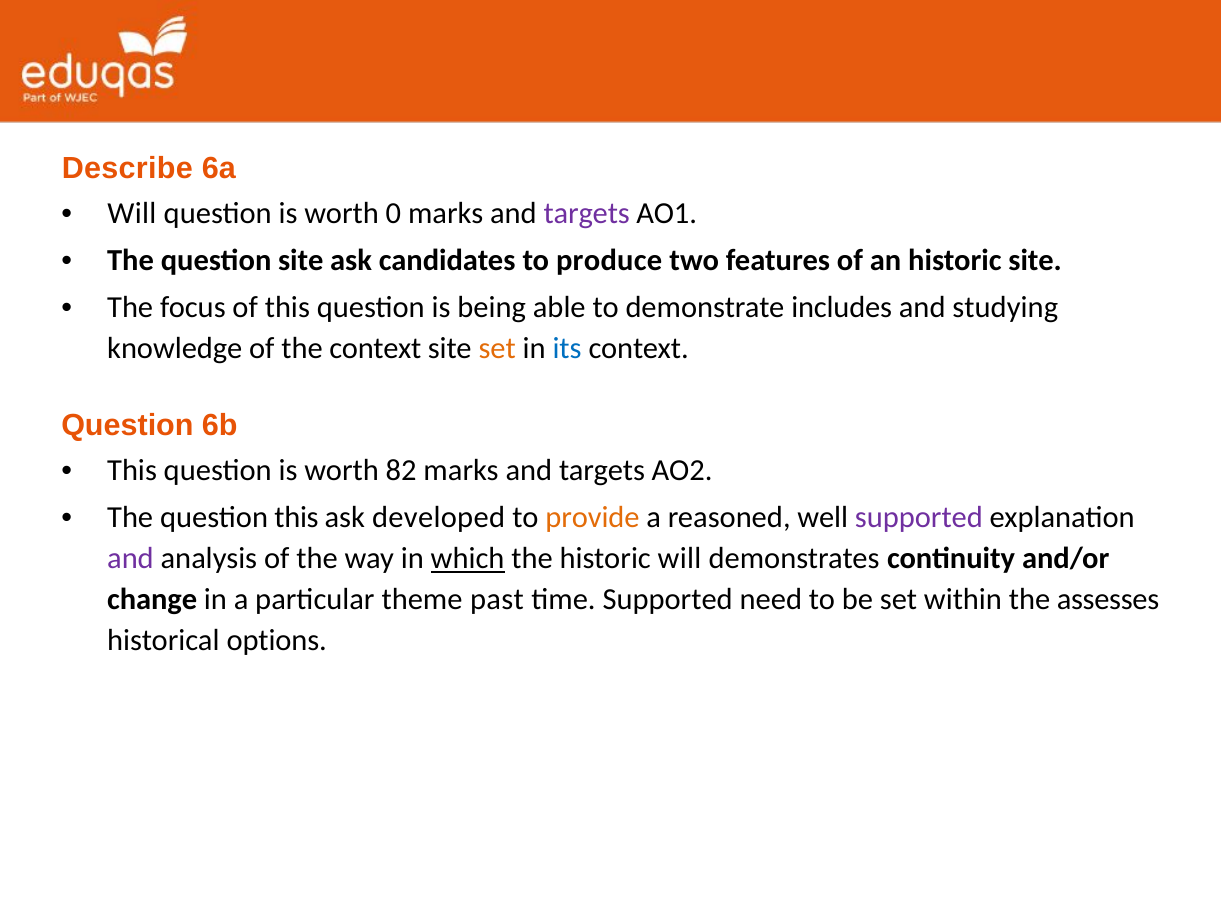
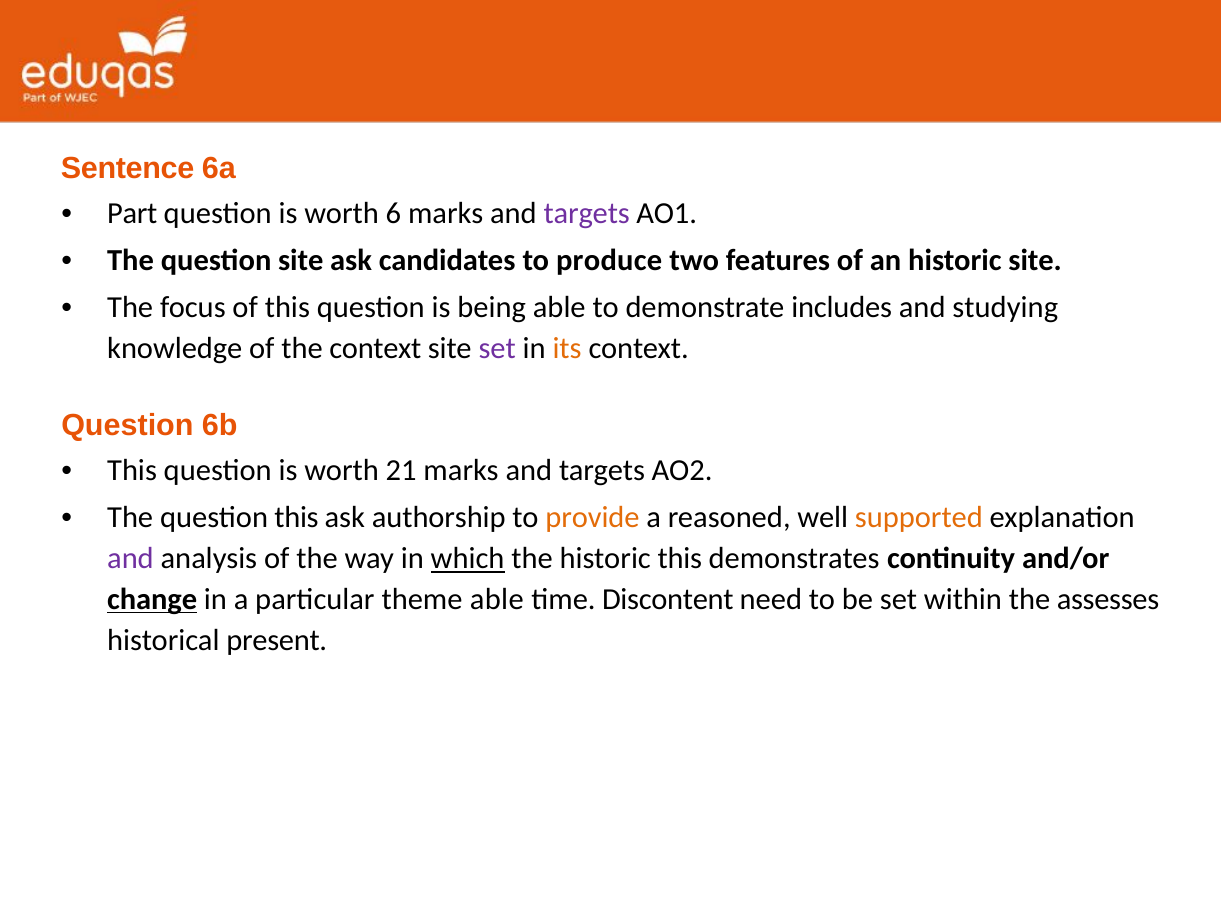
Describe: Describe -> Sentence
Will at (132, 214): Will -> Part
0: 0 -> 6
set at (497, 349) colour: orange -> purple
its colour: blue -> orange
82: 82 -> 21
developed: developed -> authorship
supported at (919, 518) colour: purple -> orange
historic will: will -> this
change underline: none -> present
theme past: past -> able
time Supported: Supported -> Discontent
options: options -> present
